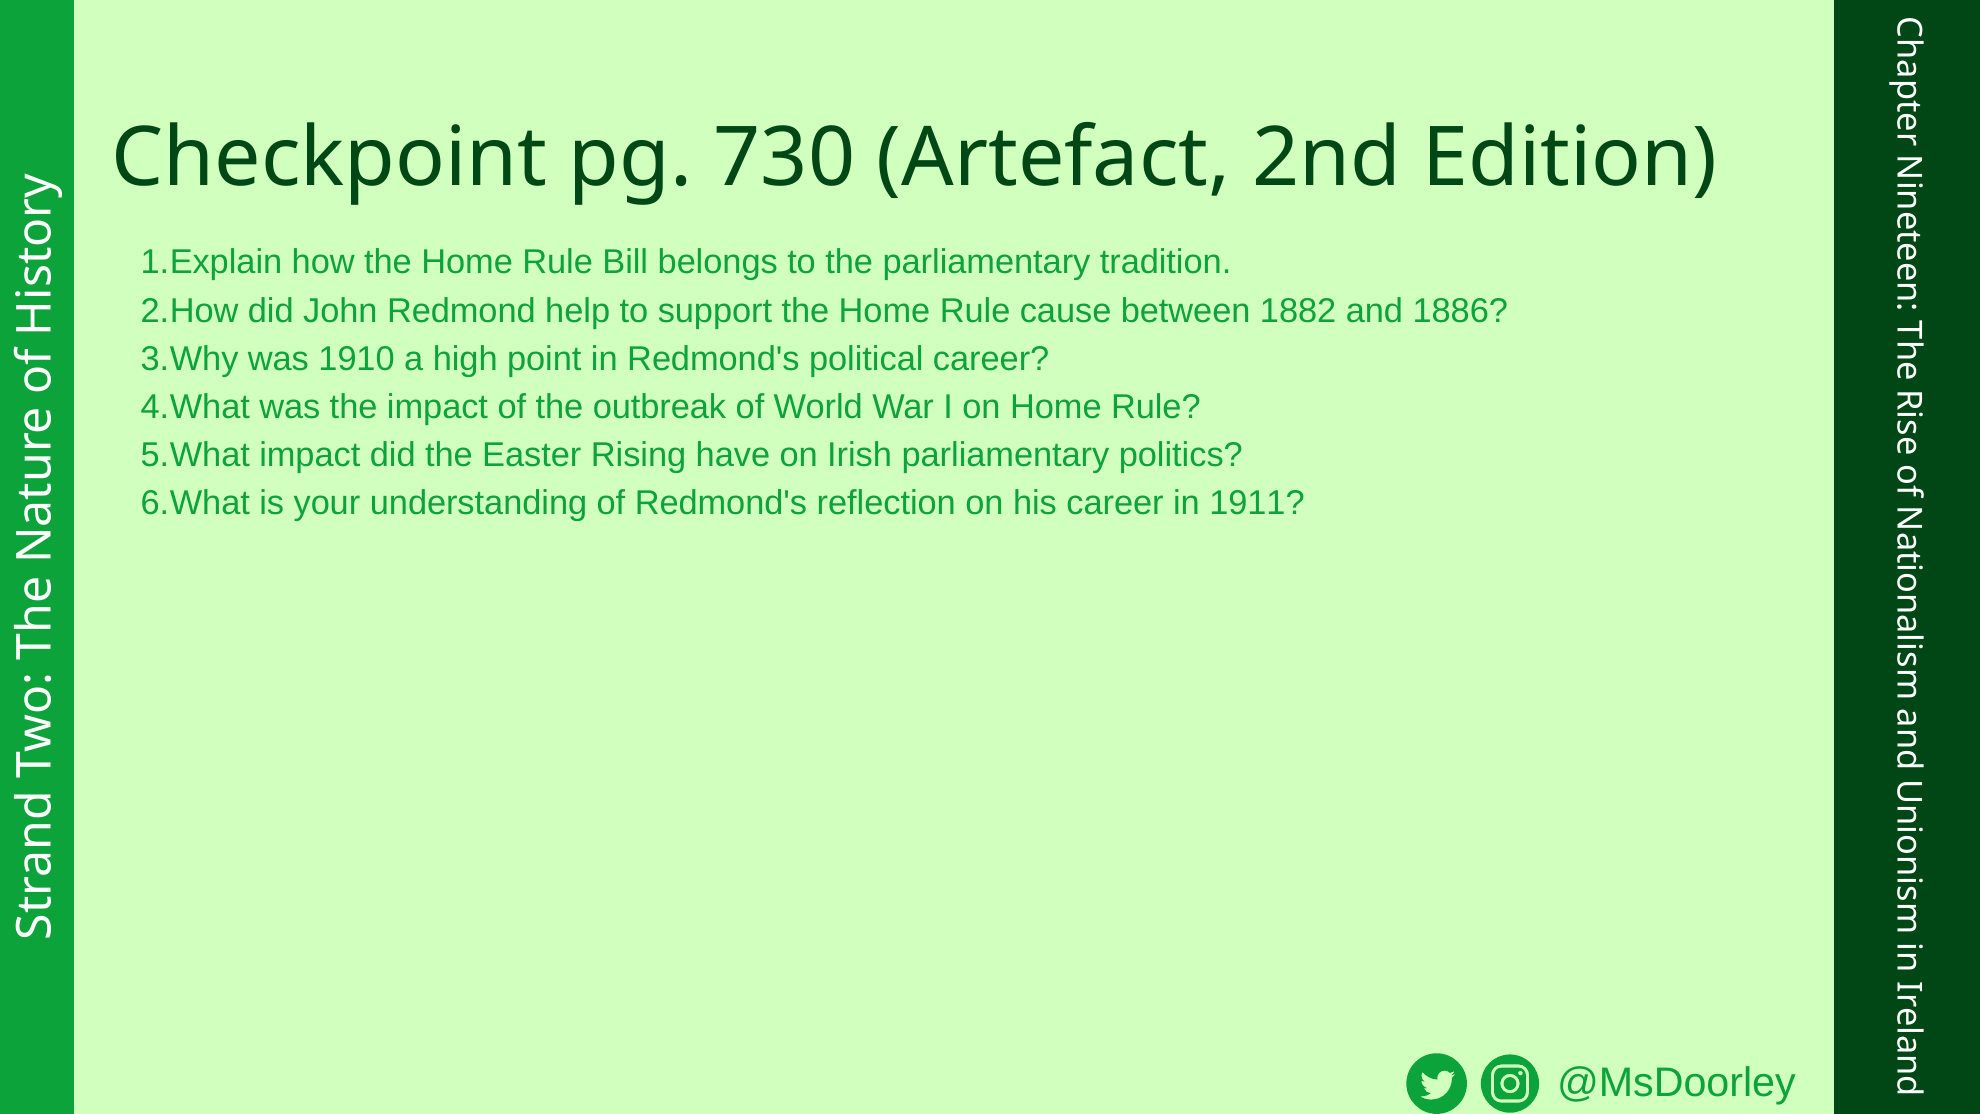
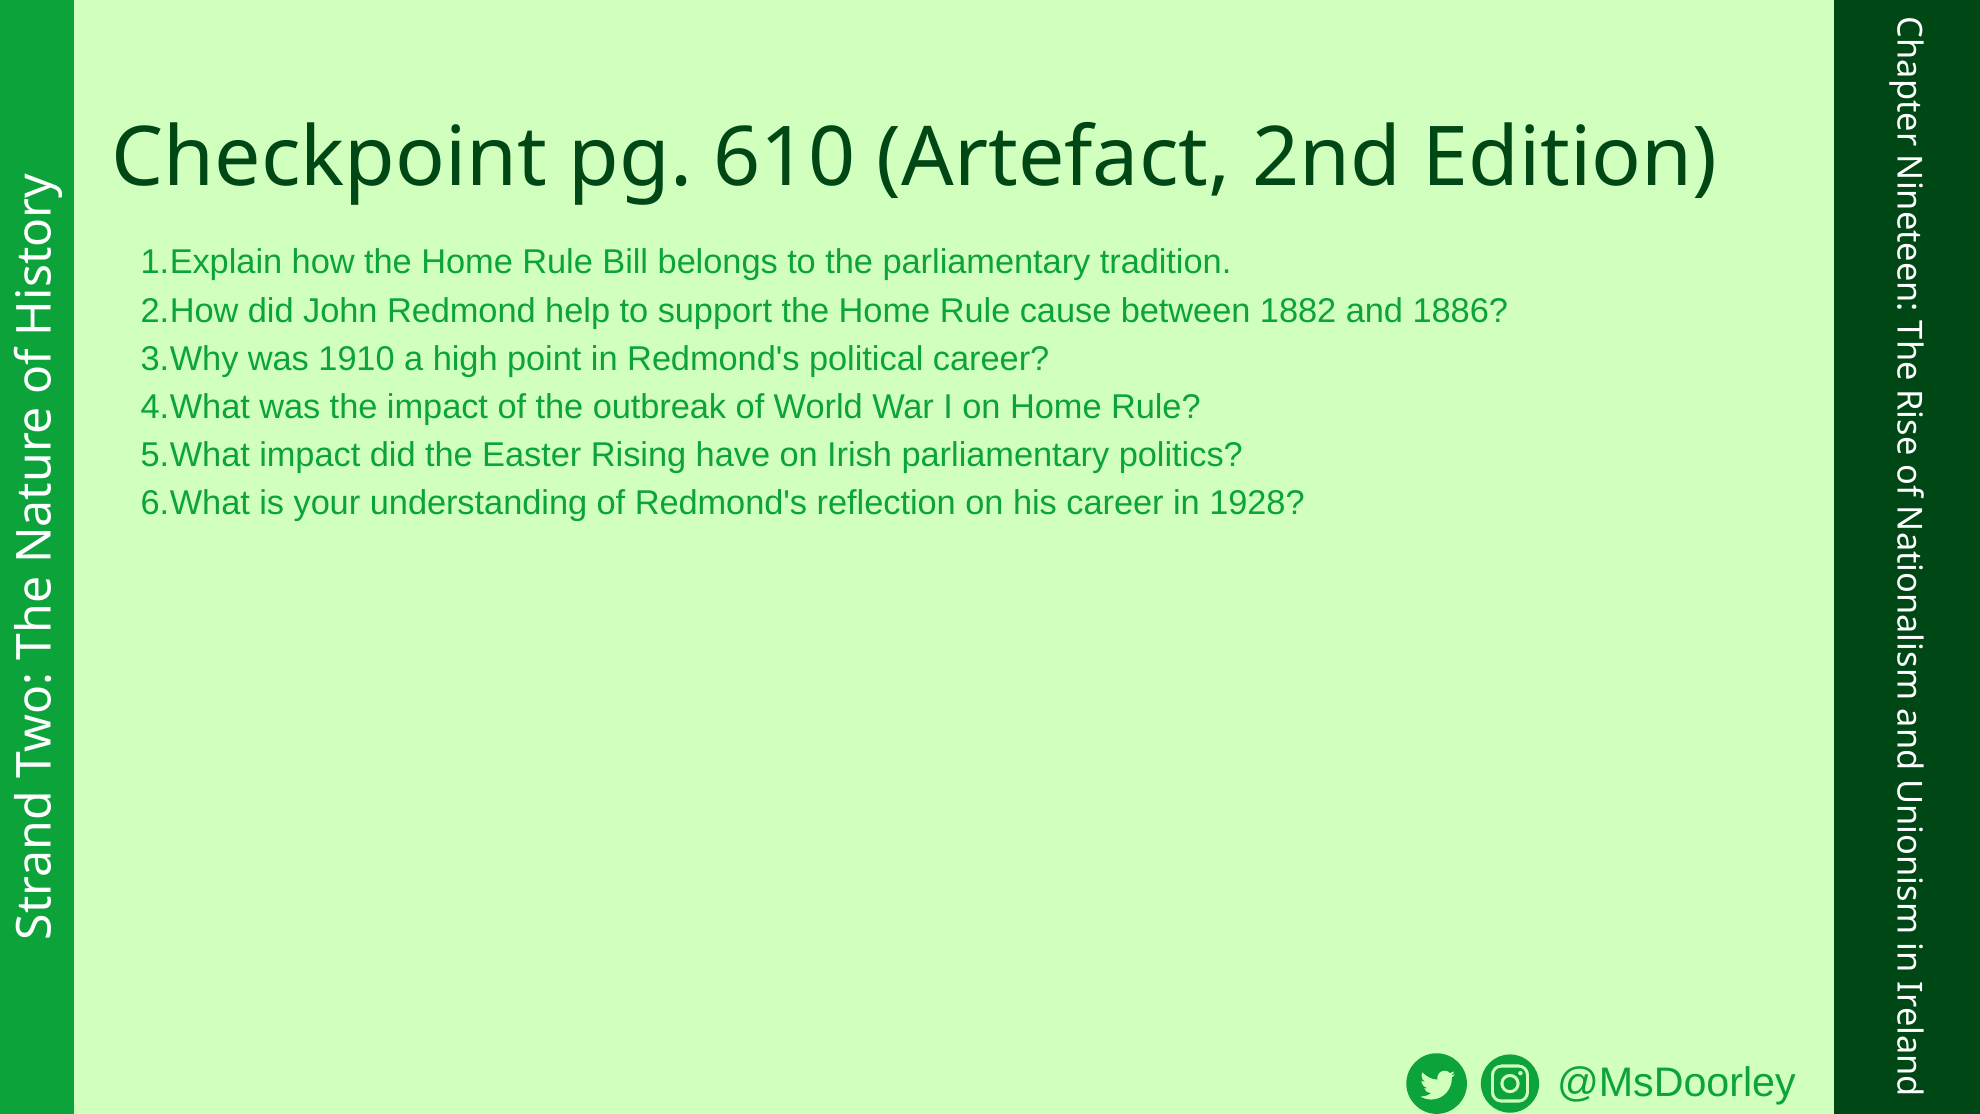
730: 730 -> 610
1911: 1911 -> 1928
